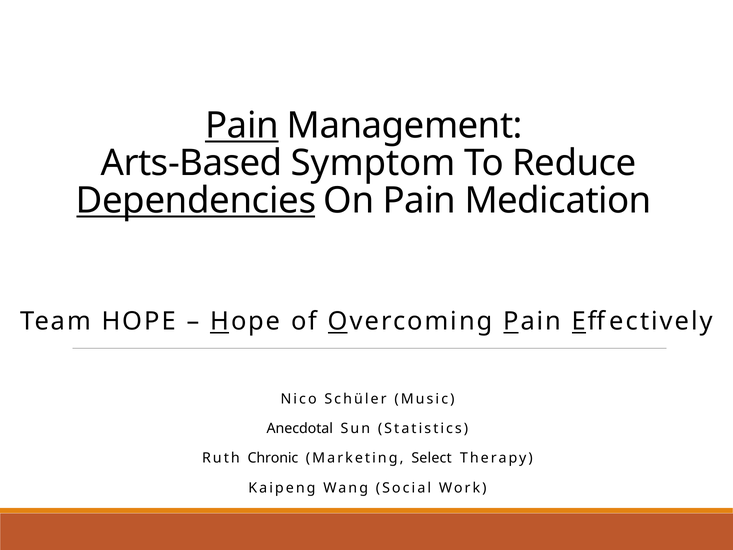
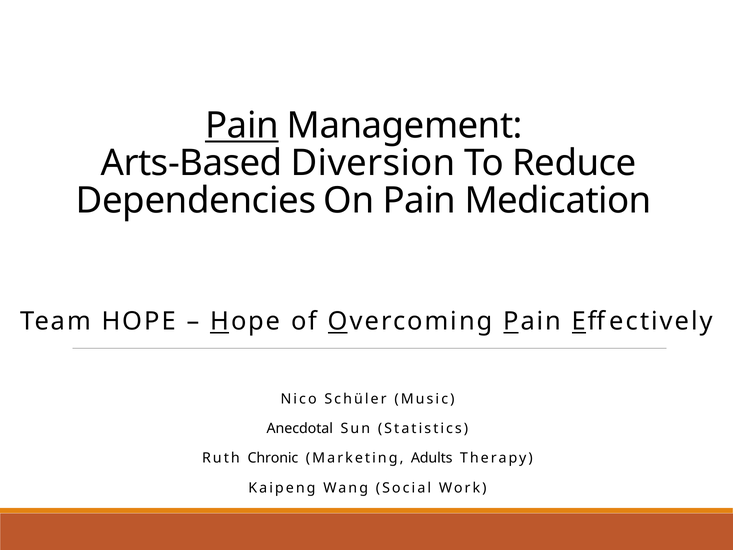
Symptom: Symptom -> Diversion
Dependencies underline: present -> none
Select: Select -> Adults
